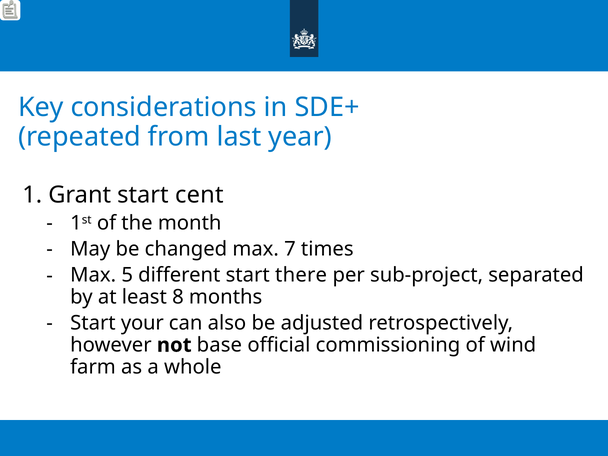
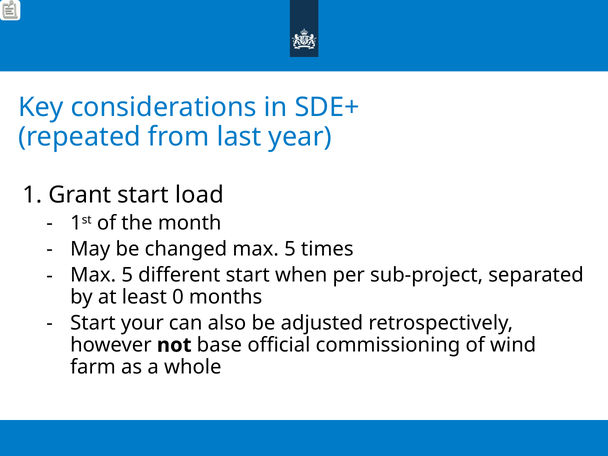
cent: cent -> load
changed max 7: 7 -> 5
there: there -> when
8: 8 -> 0
